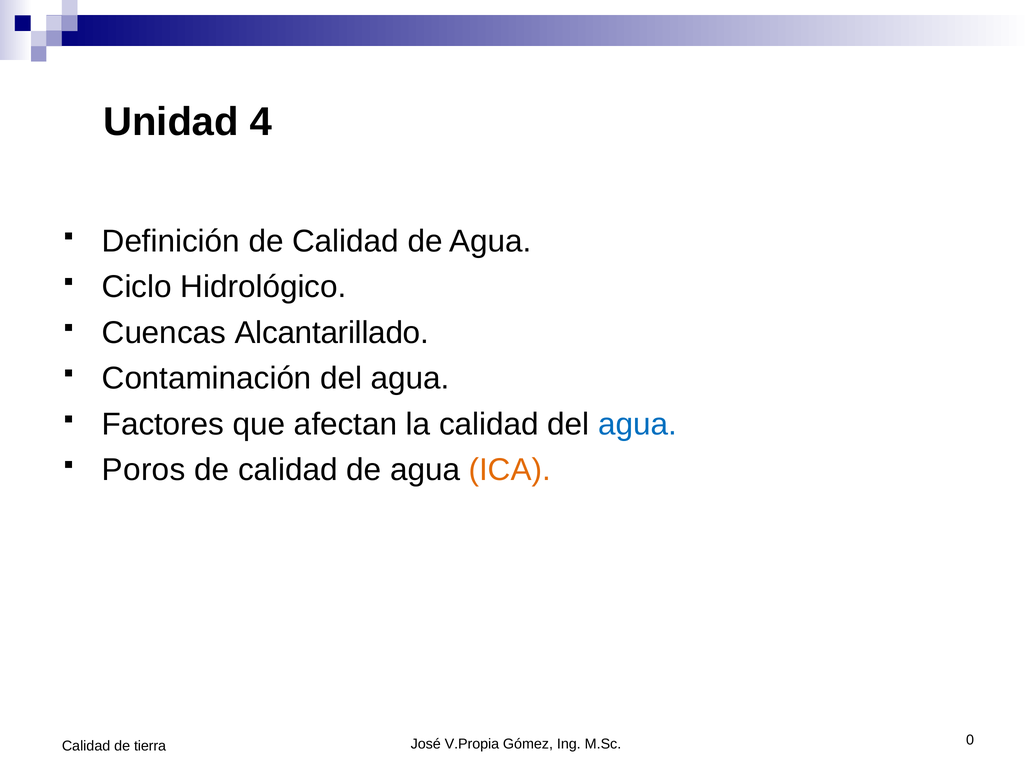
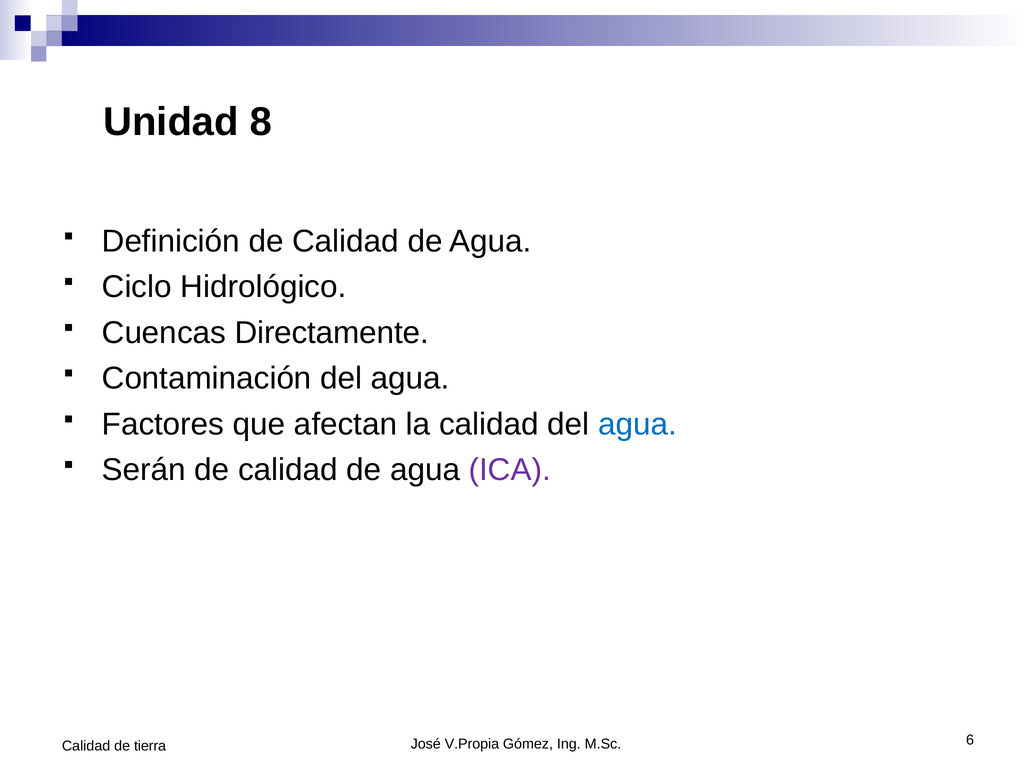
4: 4 -> 8
Alcantarillado: Alcantarillado -> Directamente
Poros: Poros -> Serán
ICA colour: orange -> purple
0: 0 -> 6
